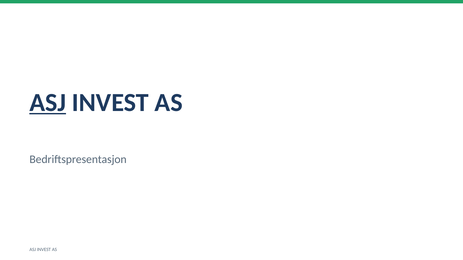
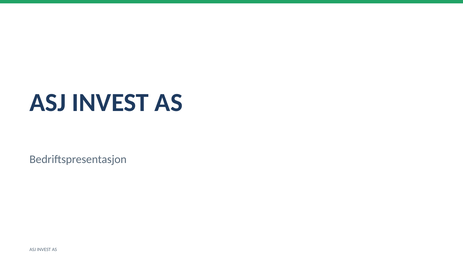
ASJ at (48, 103) underline: present -> none
